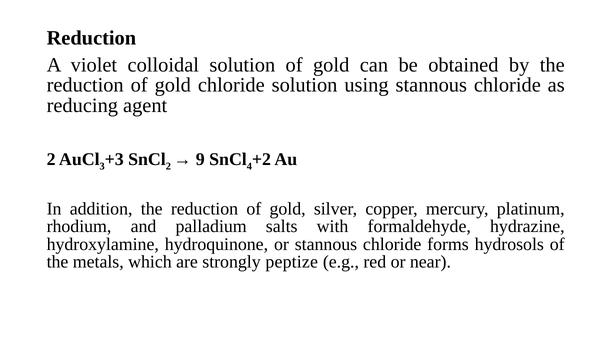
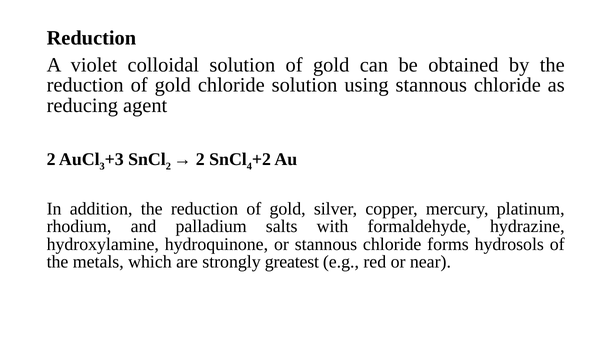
9 at (200, 160): 9 -> 2
peptize: peptize -> greatest
